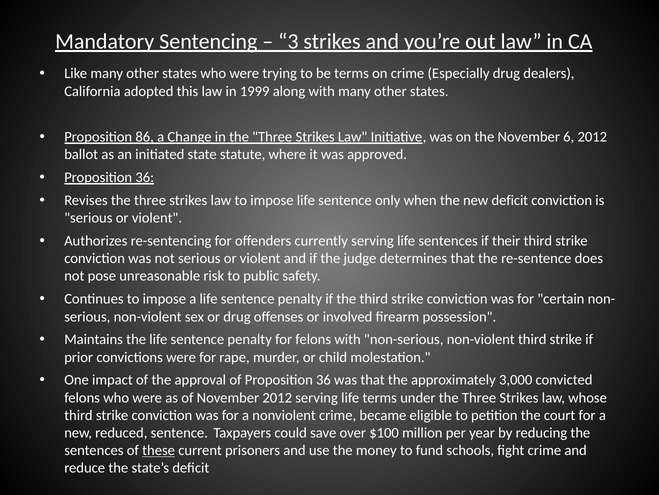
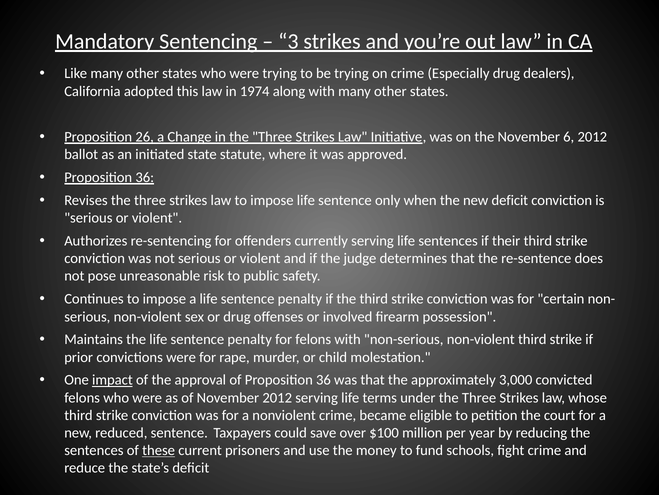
be terms: terms -> trying
1999: 1999 -> 1974
86: 86 -> 26
impact underline: none -> present
